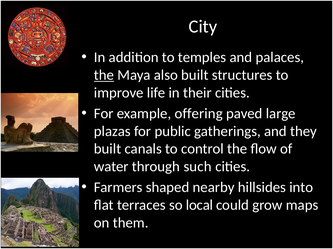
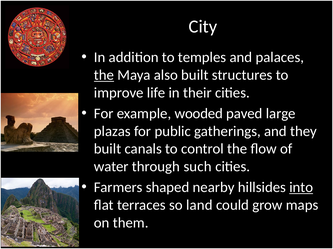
offering: offering -> wooded
into underline: none -> present
local: local -> land
